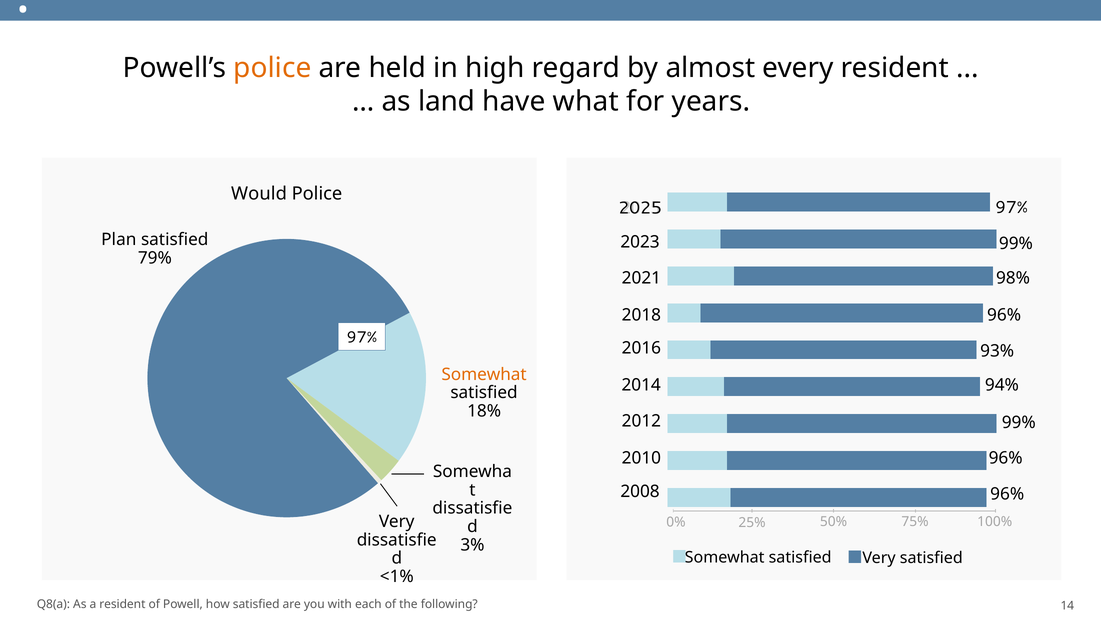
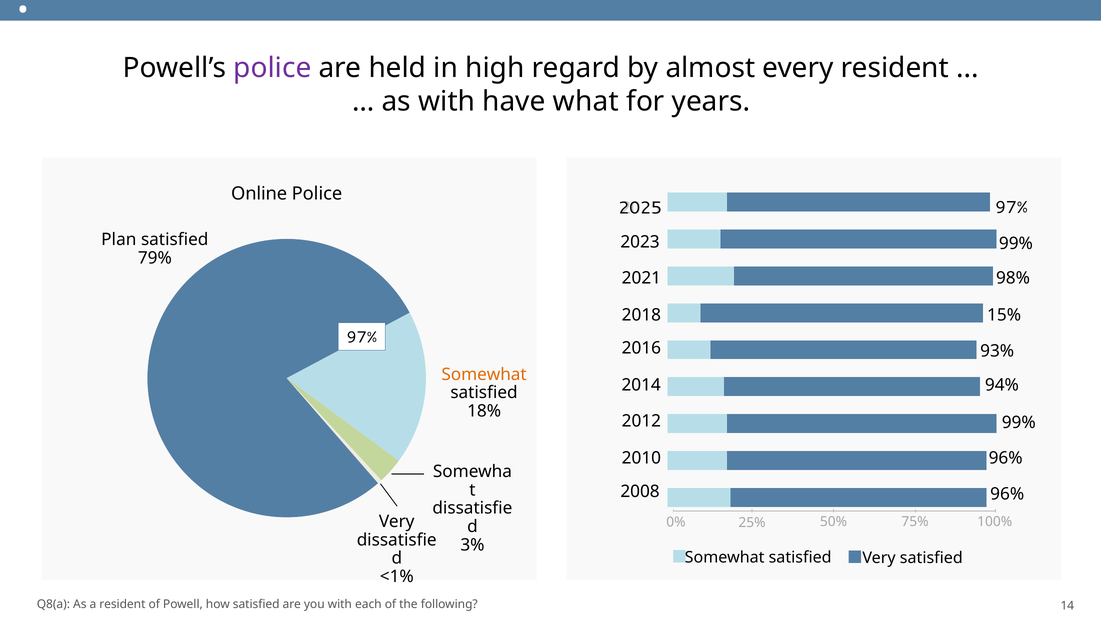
police at (272, 68) colour: orange -> purple
as land: land -> with
Would: Would -> Online
96% at (1004, 315): 96% -> 15%
